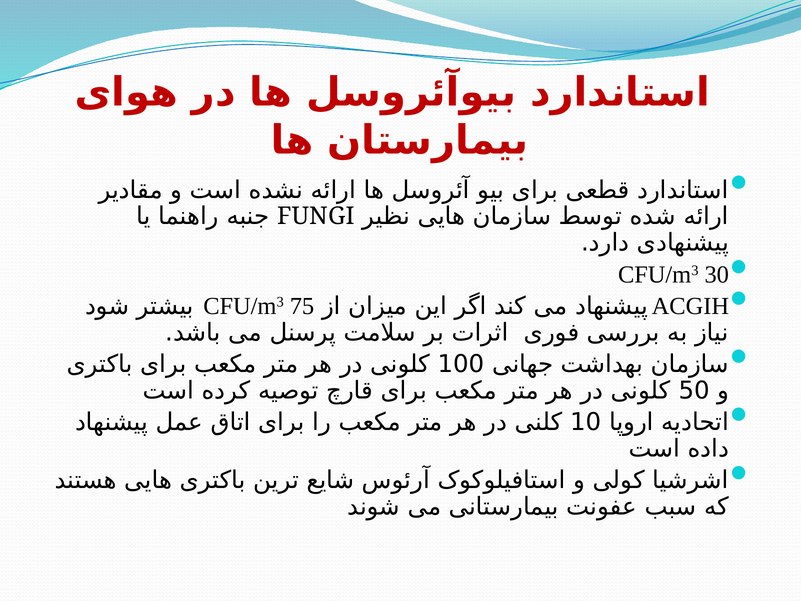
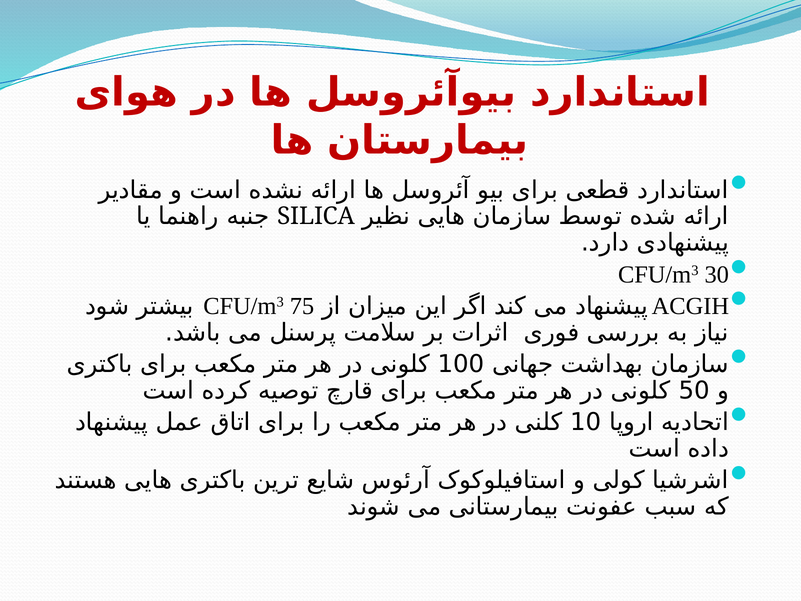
FUNGI: FUNGI -> SILICA
